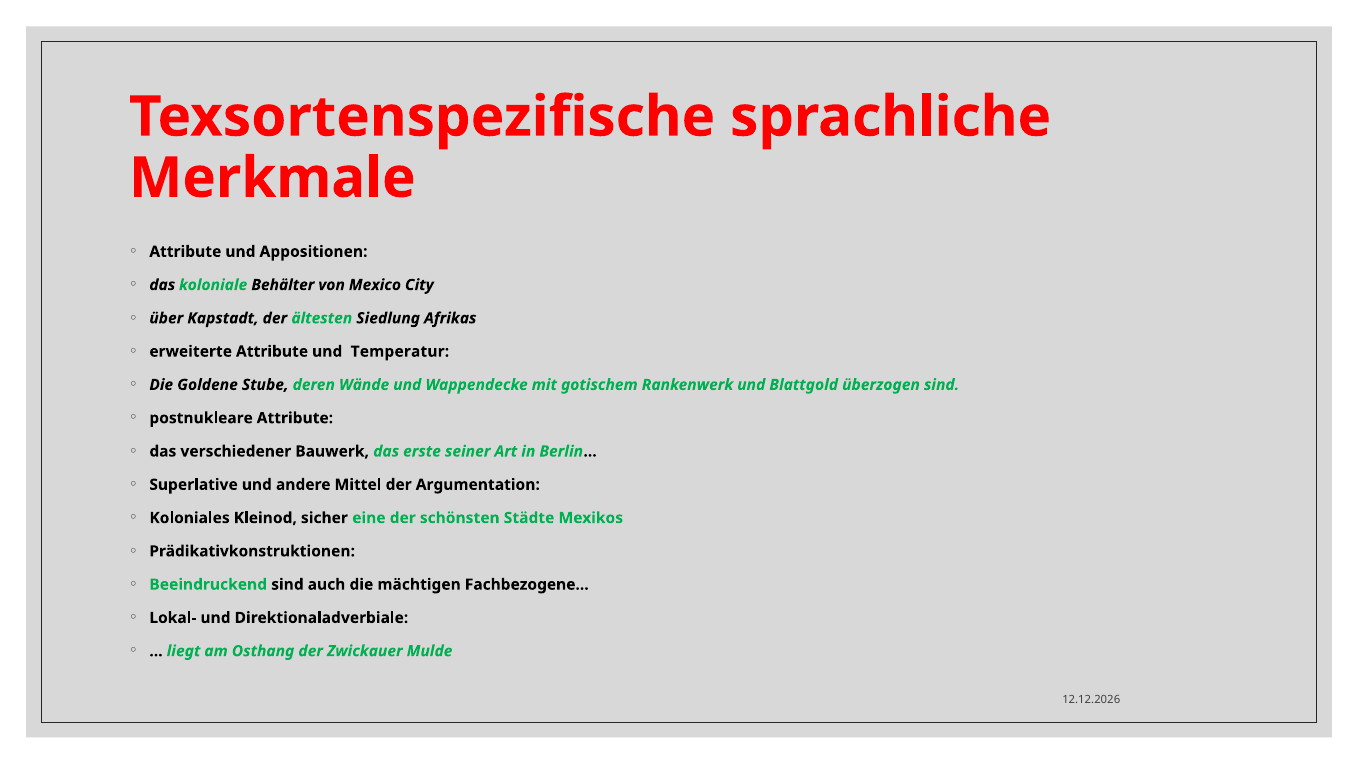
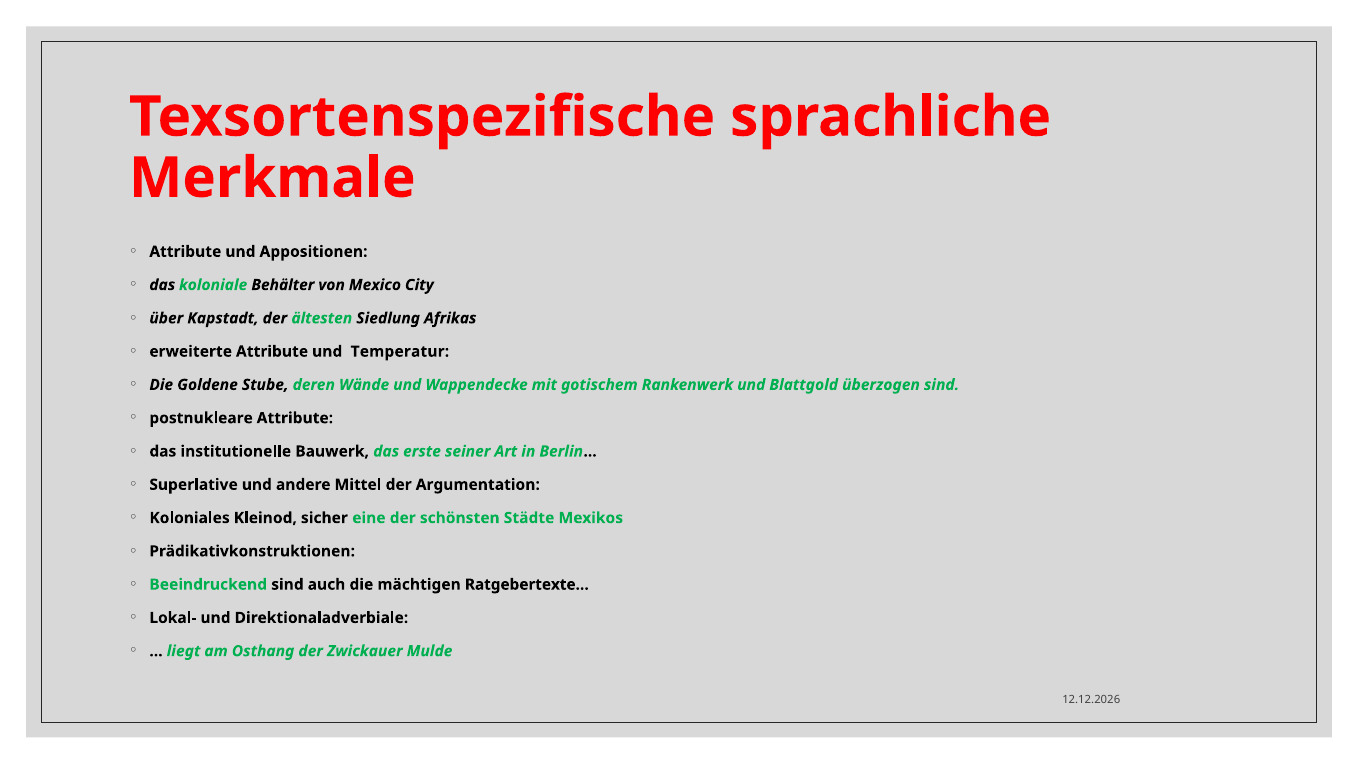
verschiedener: verschiedener -> institutionelle
Fachbezogene…: Fachbezogene… -> Ratgebertexte…
